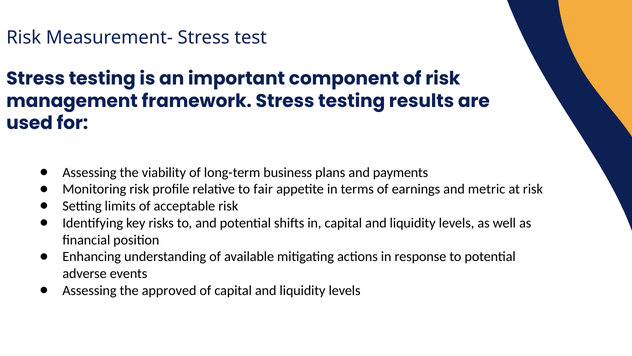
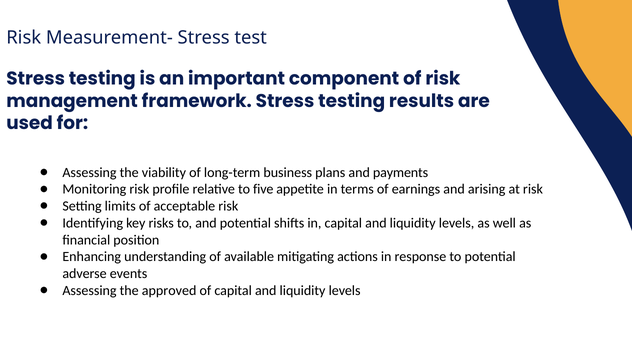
fair: fair -> five
metric: metric -> arising
